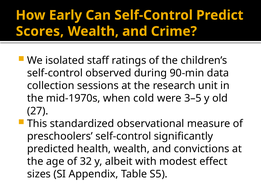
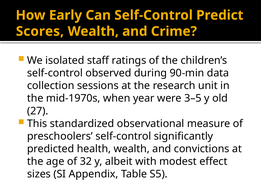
cold: cold -> year
